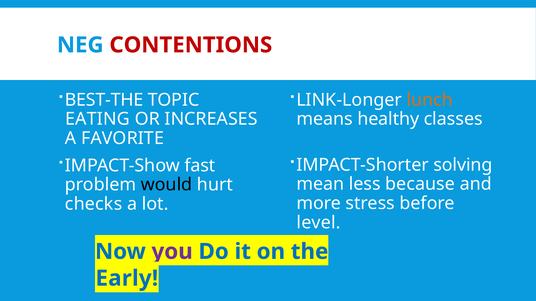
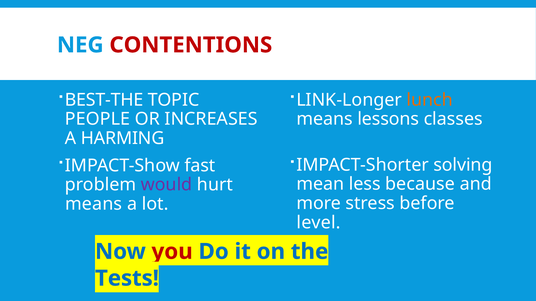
EATING: EATING -> PEOPLE
healthy: healthy -> lessons
FAVORITE: FAVORITE -> HARMING
would colour: black -> purple
checks at (94, 204): checks -> means
you colour: purple -> red
Early: Early -> Tests
